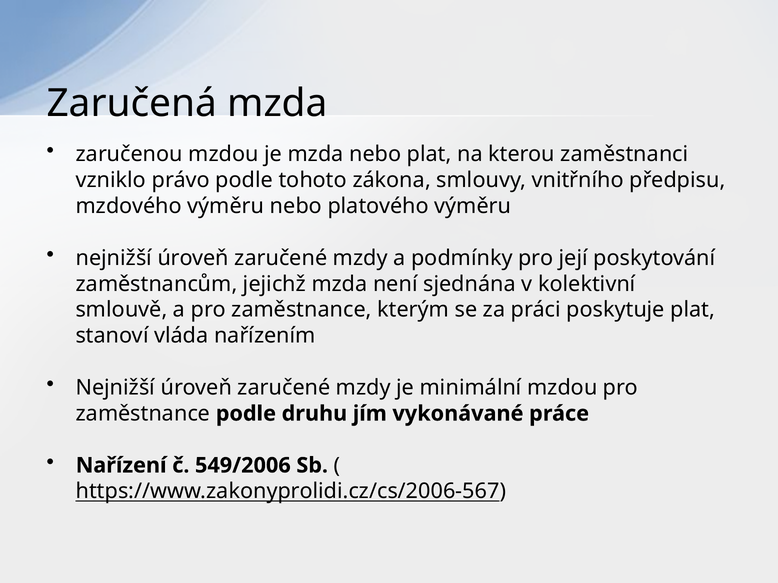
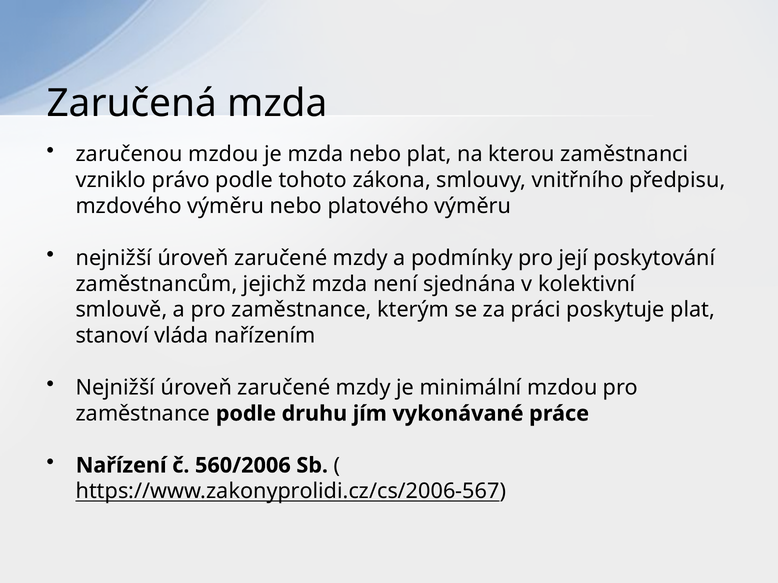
549/2006: 549/2006 -> 560/2006
